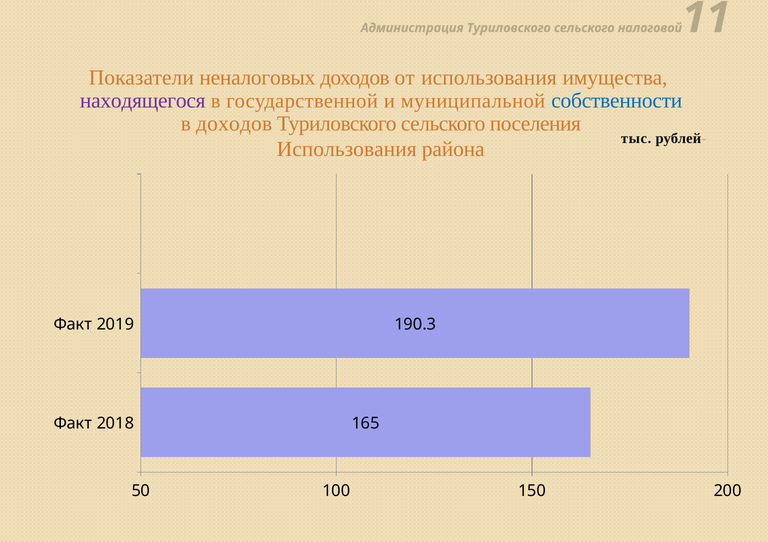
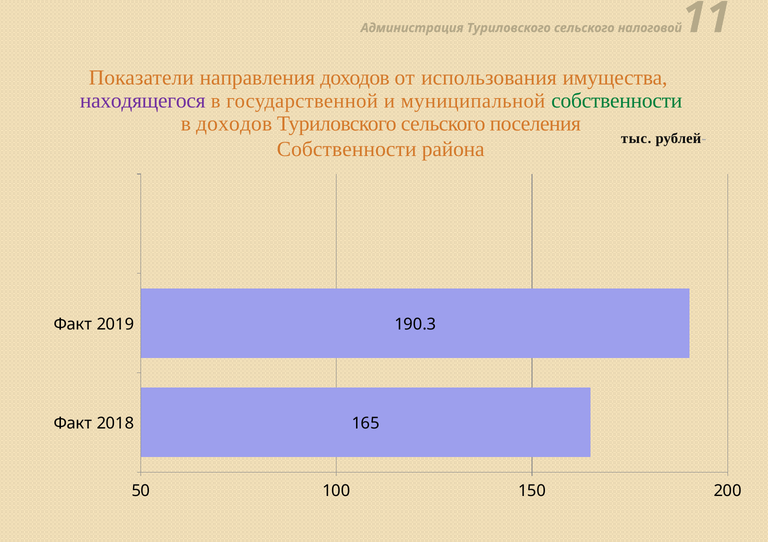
неналоговых: неналоговых -> направления
собственности at (617, 101) colour: blue -> green
Использования at (347, 150): Использования -> Собственности
